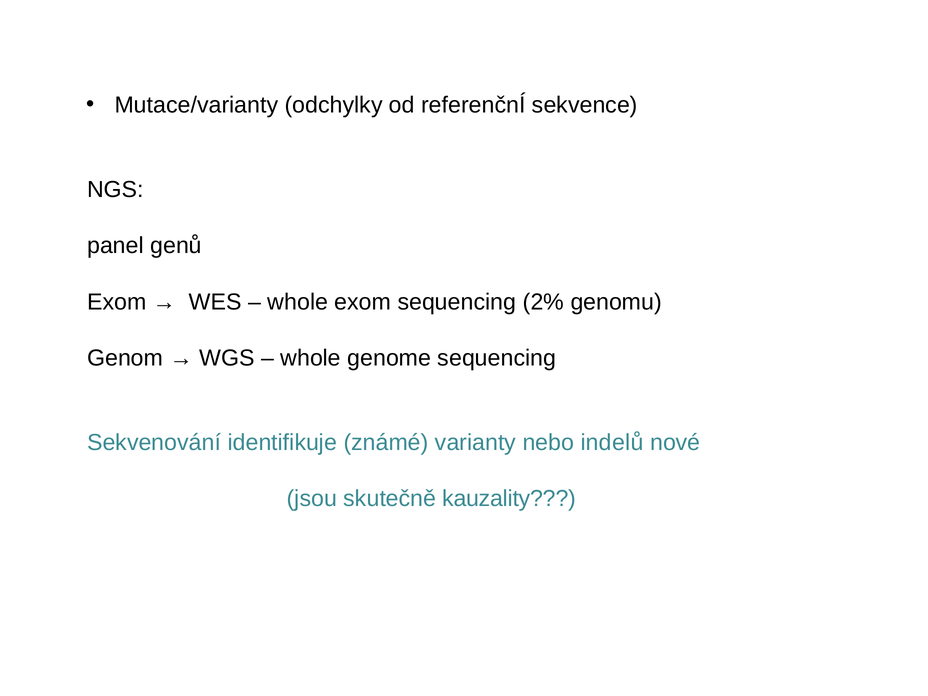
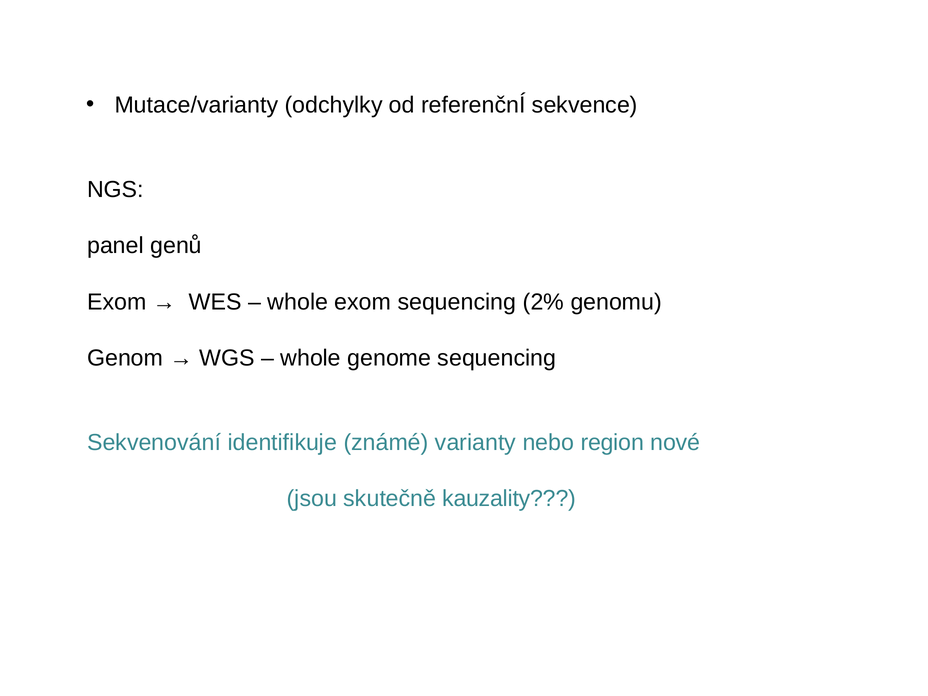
indelů: indelů -> region
